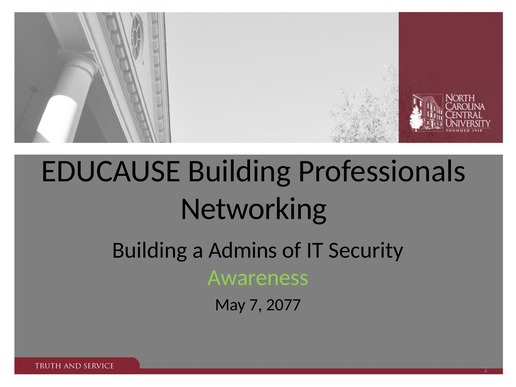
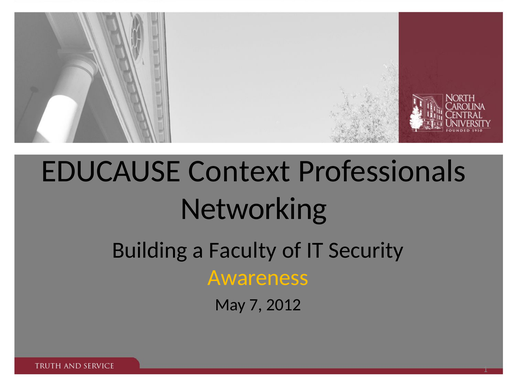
EDUCAUSE Building: Building -> Context
Admins: Admins -> Faculty
Awareness colour: light green -> yellow
2077: 2077 -> 2012
